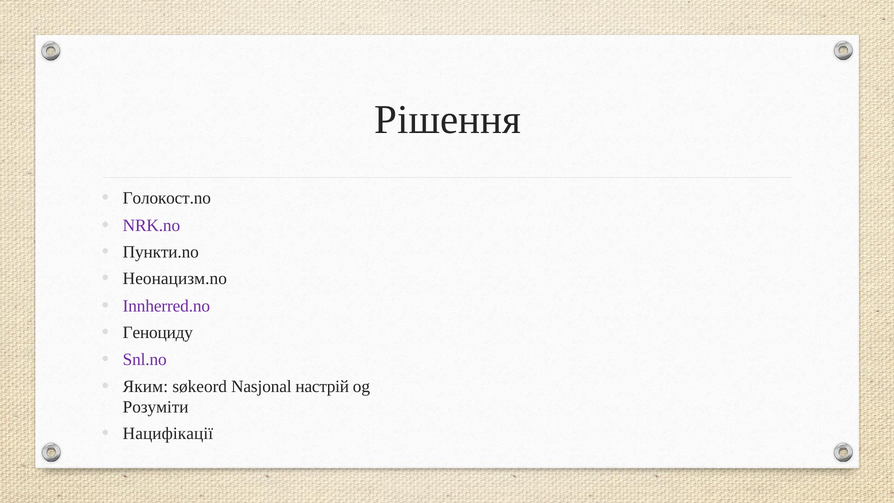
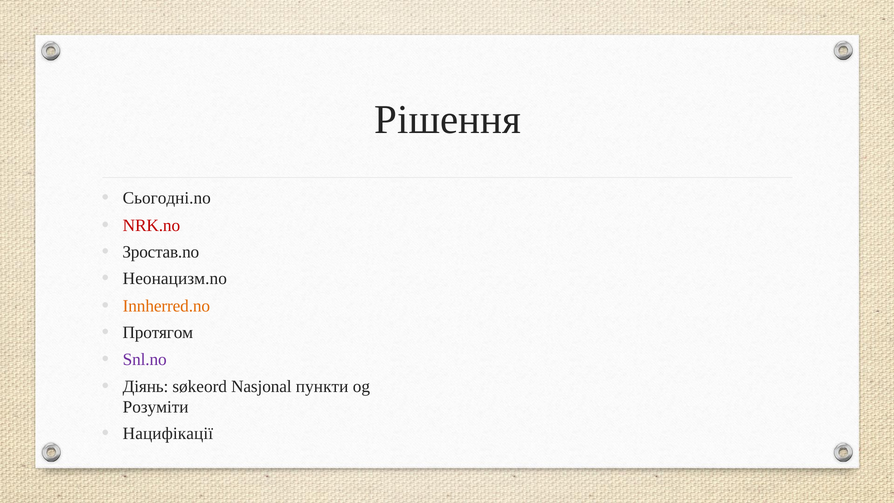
Голокост.no: Голокост.no -> Сьогодні.no
NRK.no colour: purple -> red
Пункти.no: Пункти.no -> Зростав.no
Innherred.no colour: purple -> orange
Геноциду: Геноциду -> Протягом
Яким: Яким -> Діянь
настрій: настрій -> пункти
